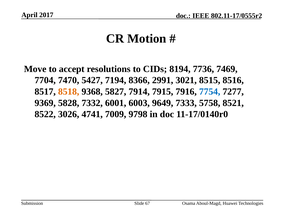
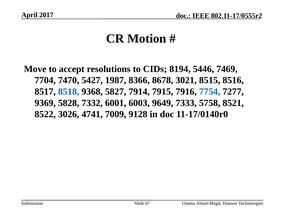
7736: 7736 -> 5446
7194: 7194 -> 1987
2991: 2991 -> 8678
8518 colour: orange -> blue
9798: 9798 -> 9128
